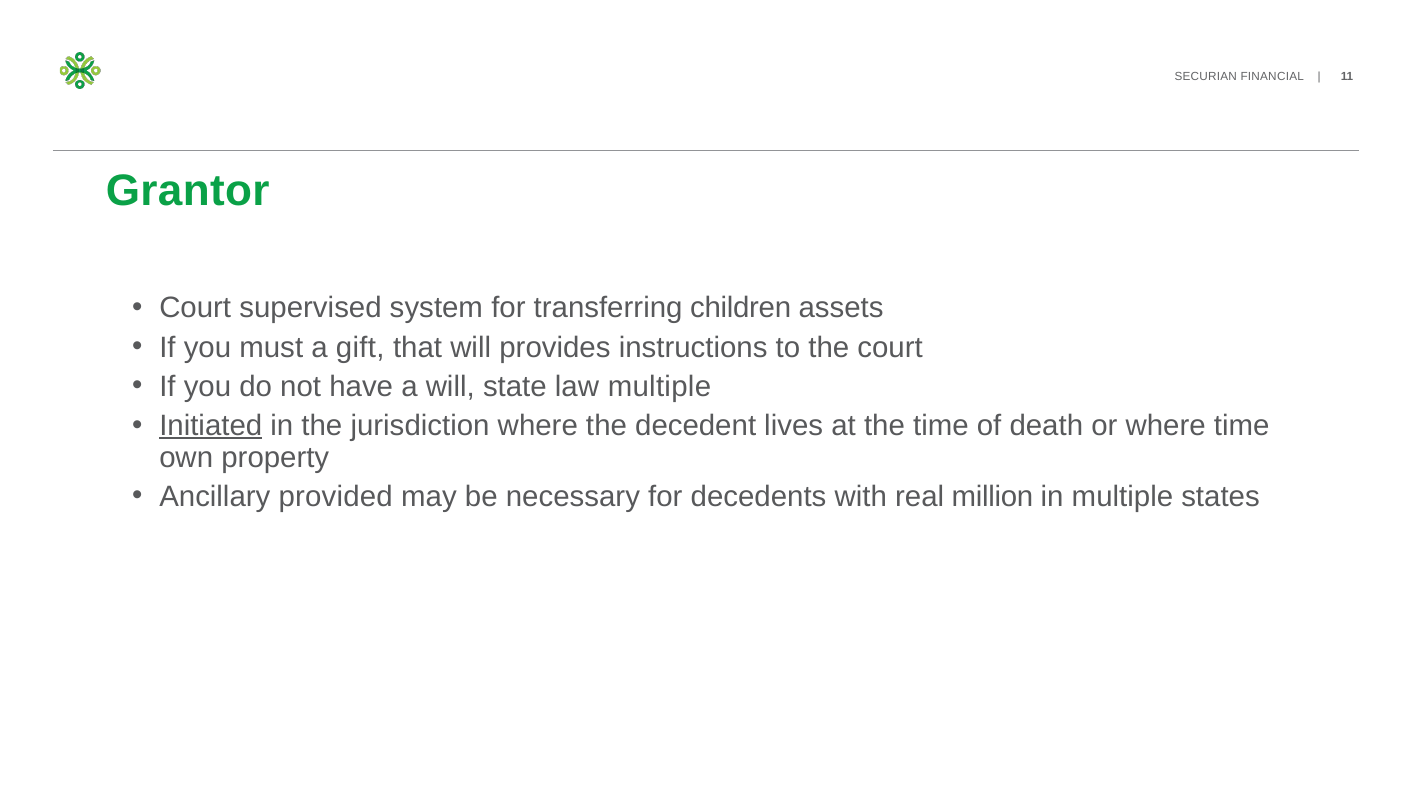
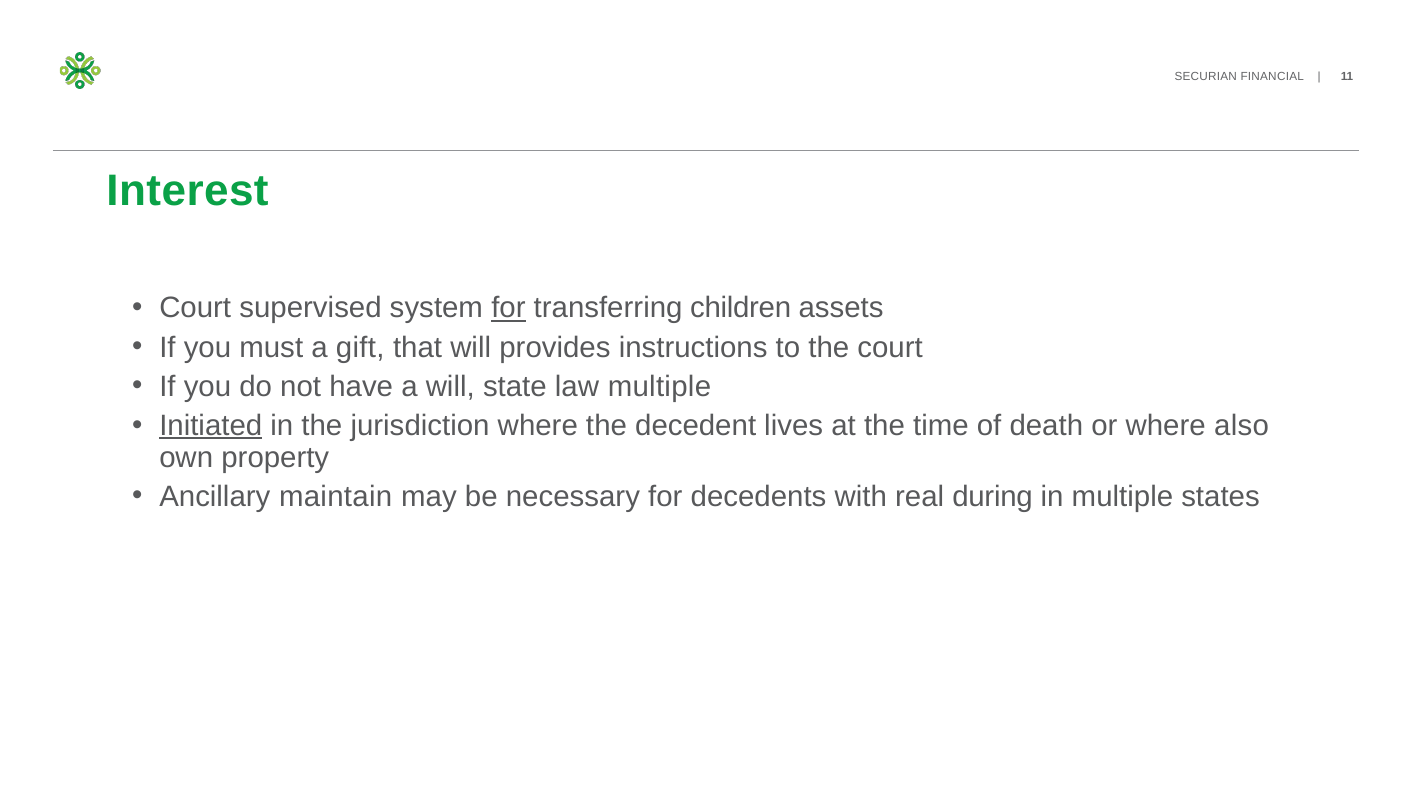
Grantor: Grantor -> Interest
for at (508, 308) underline: none -> present
where time: time -> also
provided: provided -> maintain
million: million -> during
